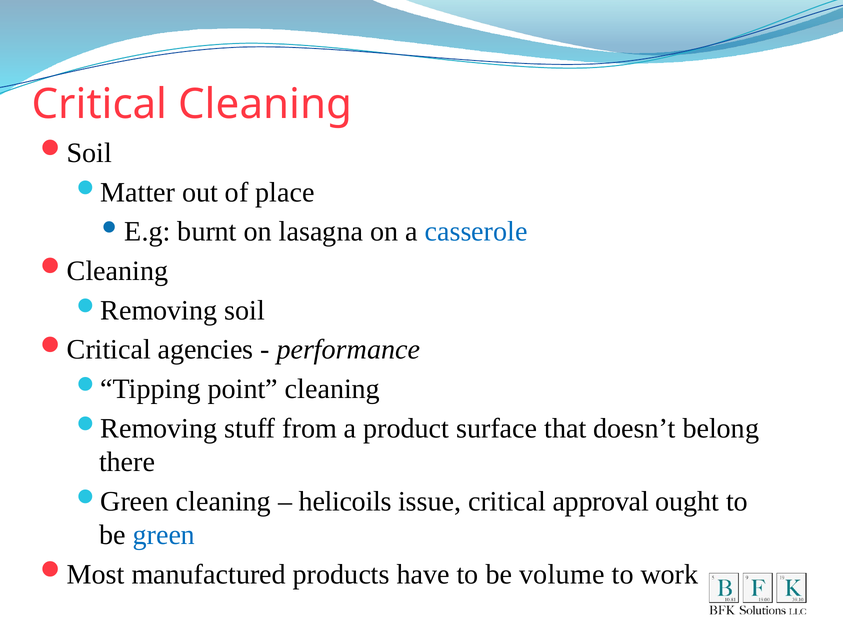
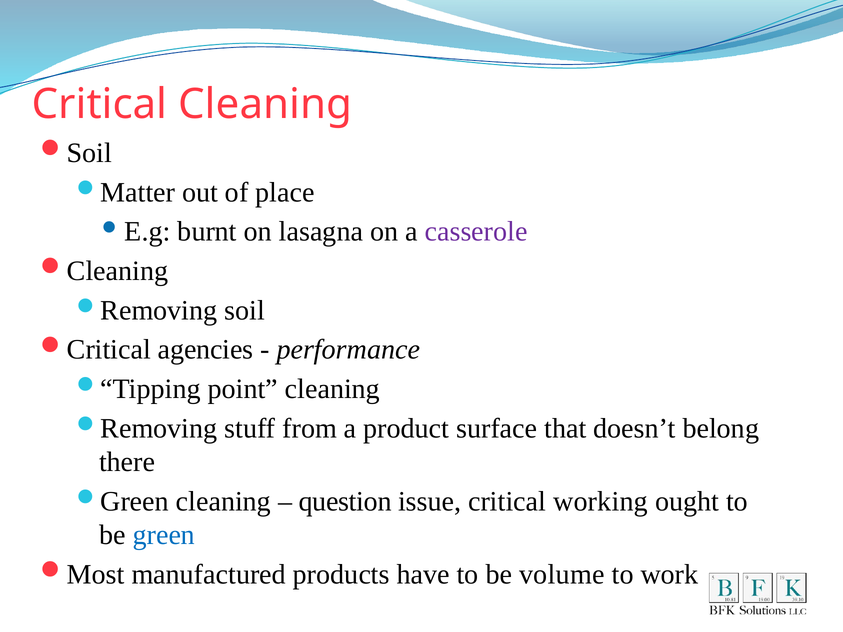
casserole colour: blue -> purple
helicoils: helicoils -> question
approval: approval -> working
